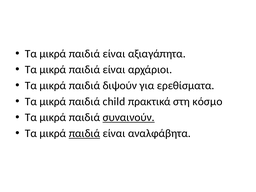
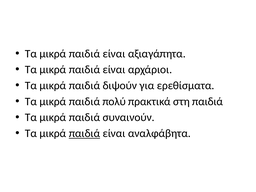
child: child -> πολύ
στη κόσμο: κόσμο -> παιδιά
συναινούν underline: present -> none
